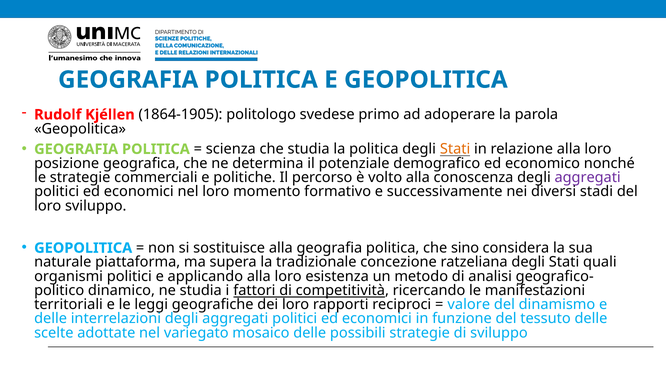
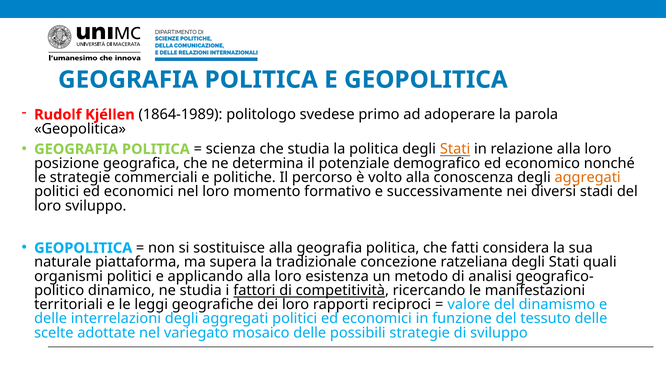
1864-1905: 1864-1905 -> 1864-1989
aggregati at (588, 178) colour: purple -> orange
sino: sino -> fatti
